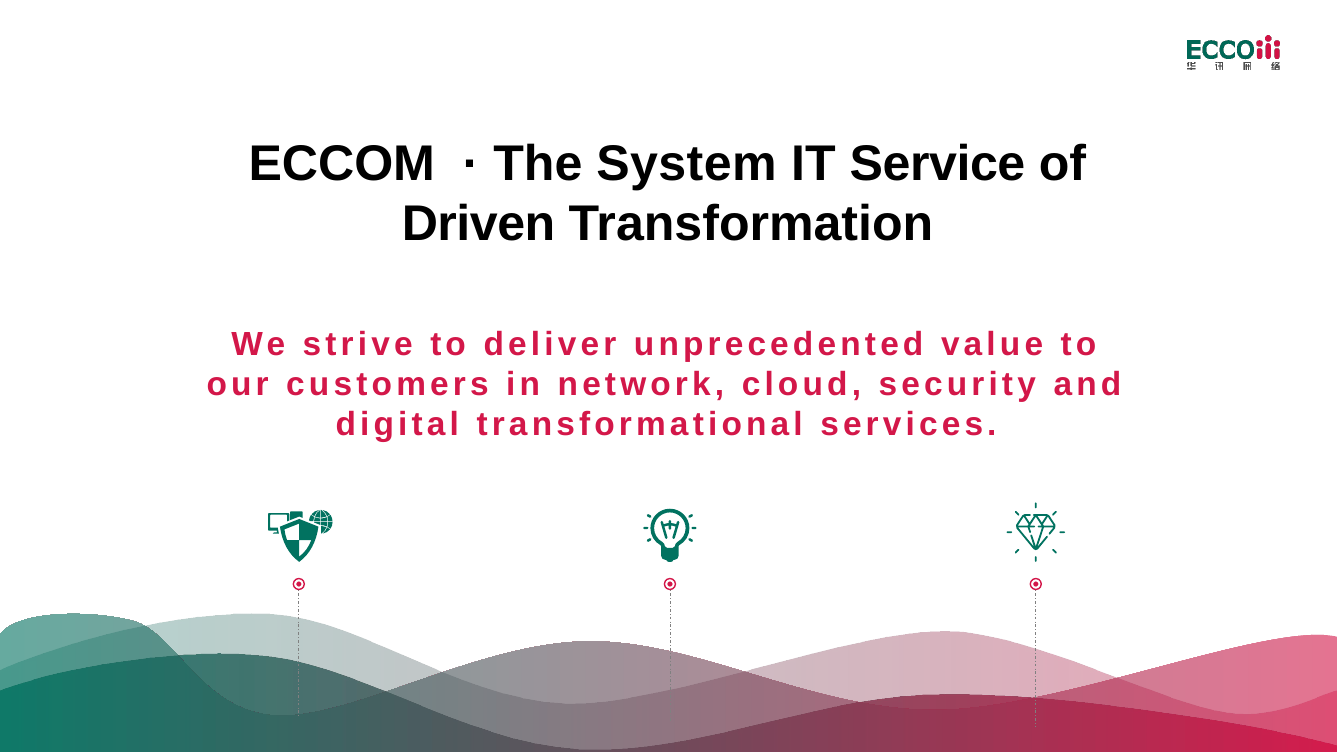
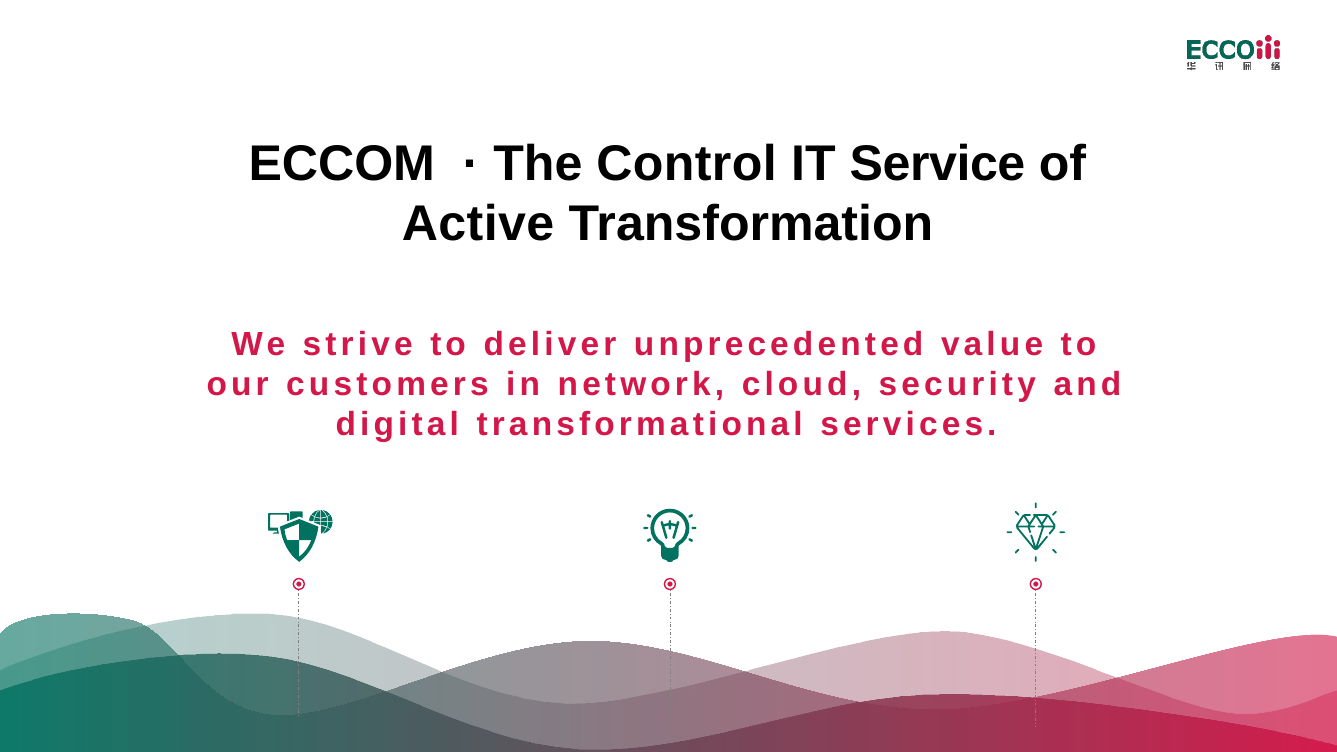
System: System -> Control
Driven: Driven -> Active
